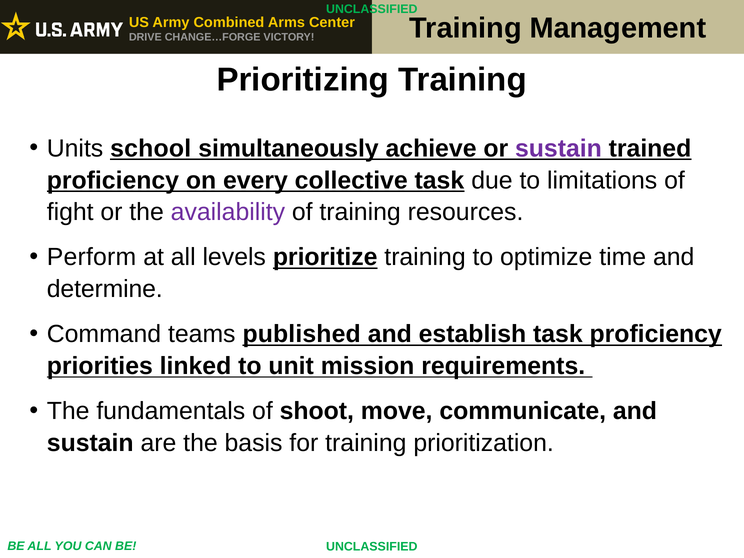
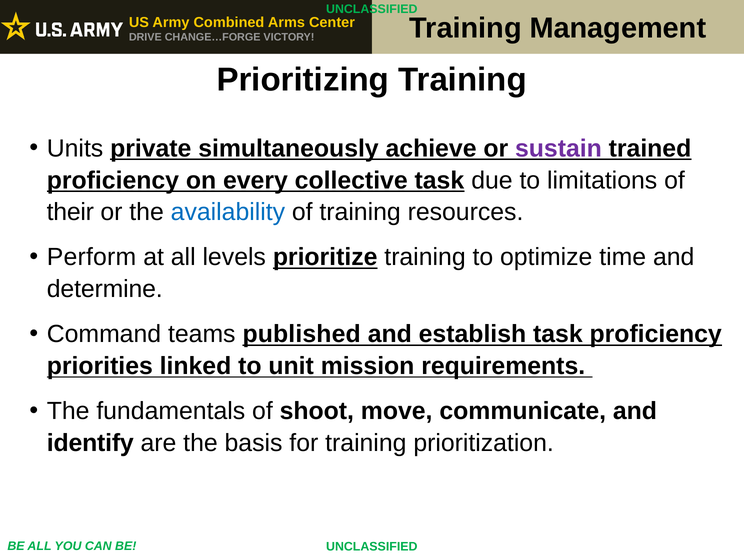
school: school -> private
fight: fight -> their
availability colour: purple -> blue
sustain at (90, 443): sustain -> identify
